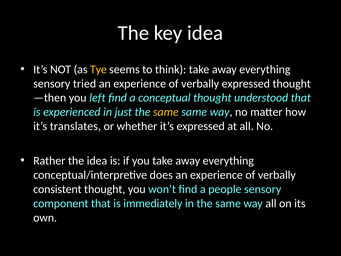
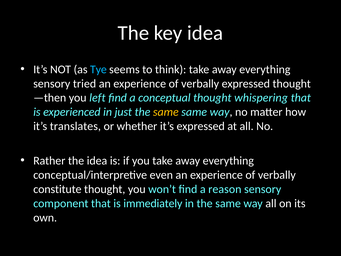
Tye colour: yellow -> light blue
understood: understood -> whispering
does: does -> even
consistent: consistent -> constitute
people: people -> reason
